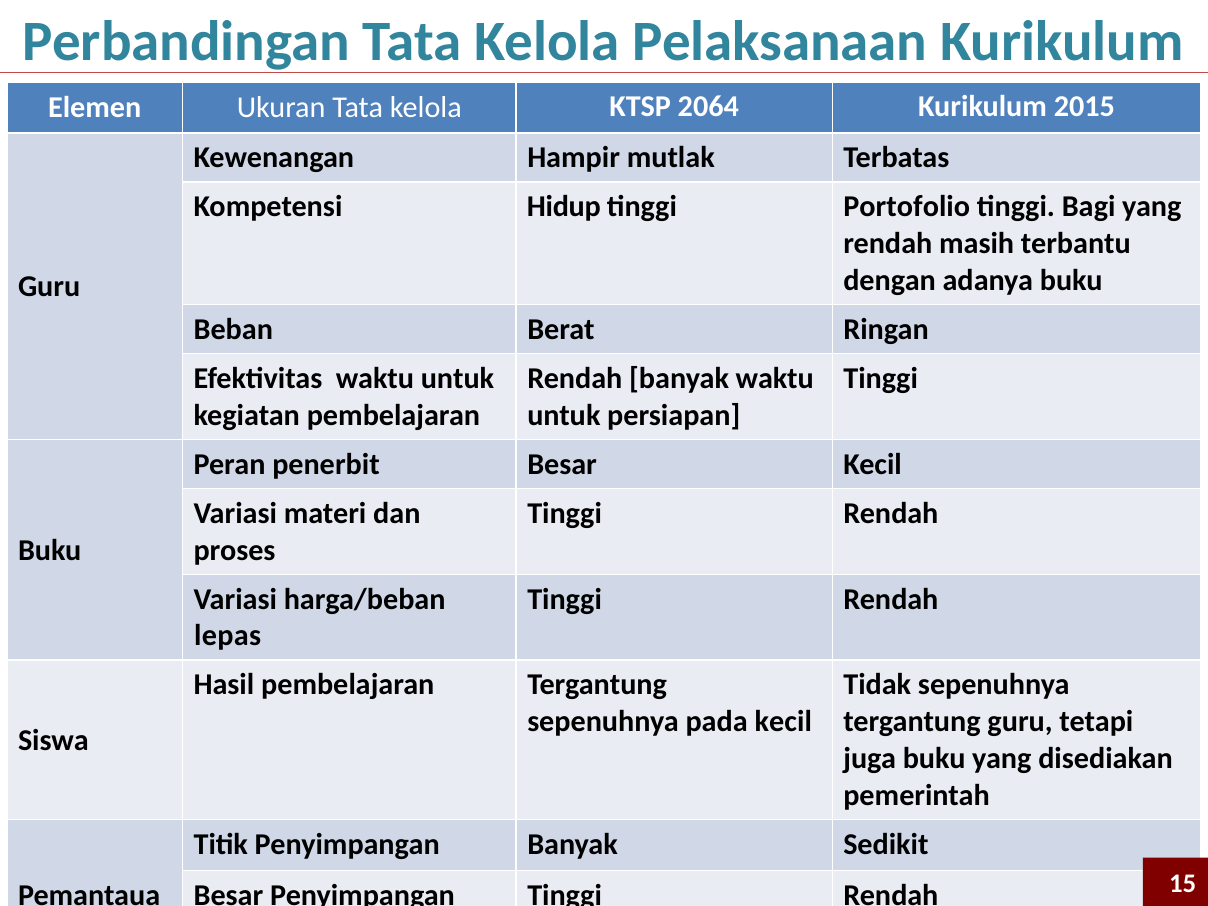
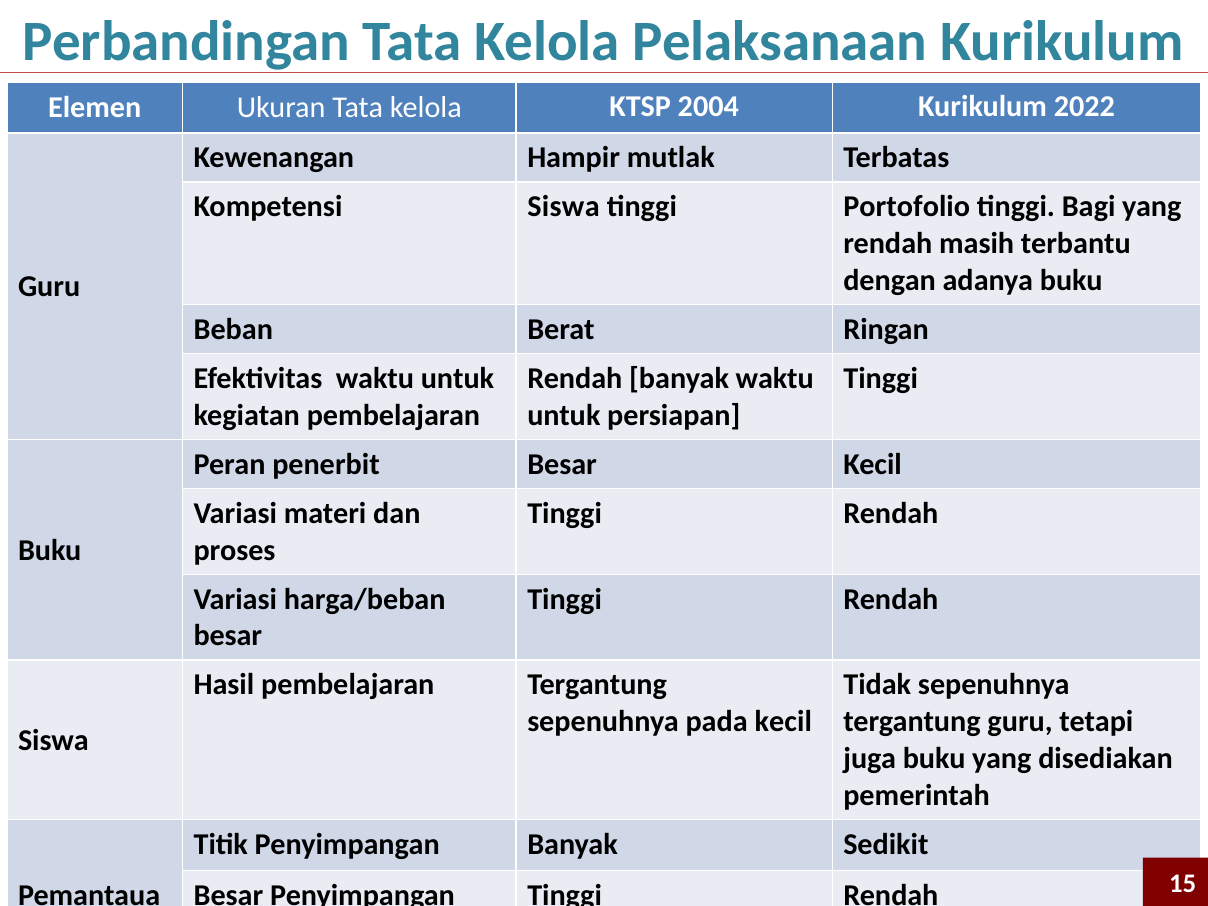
2064: 2064 -> 2004
2015: 2015 -> 2022
Kompetensi Hidup: Hidup -> Siswa
lepas at (228, 636): lepas -> besar
